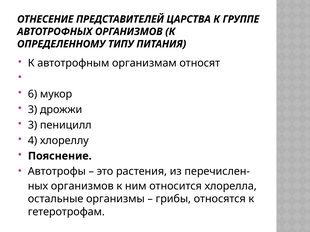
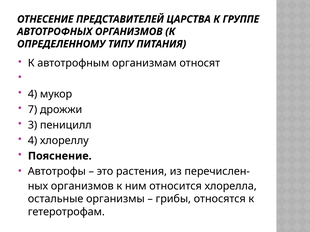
6 at (33, 94): 6 -> 4
3 at (33, 110): 3 -> 7
